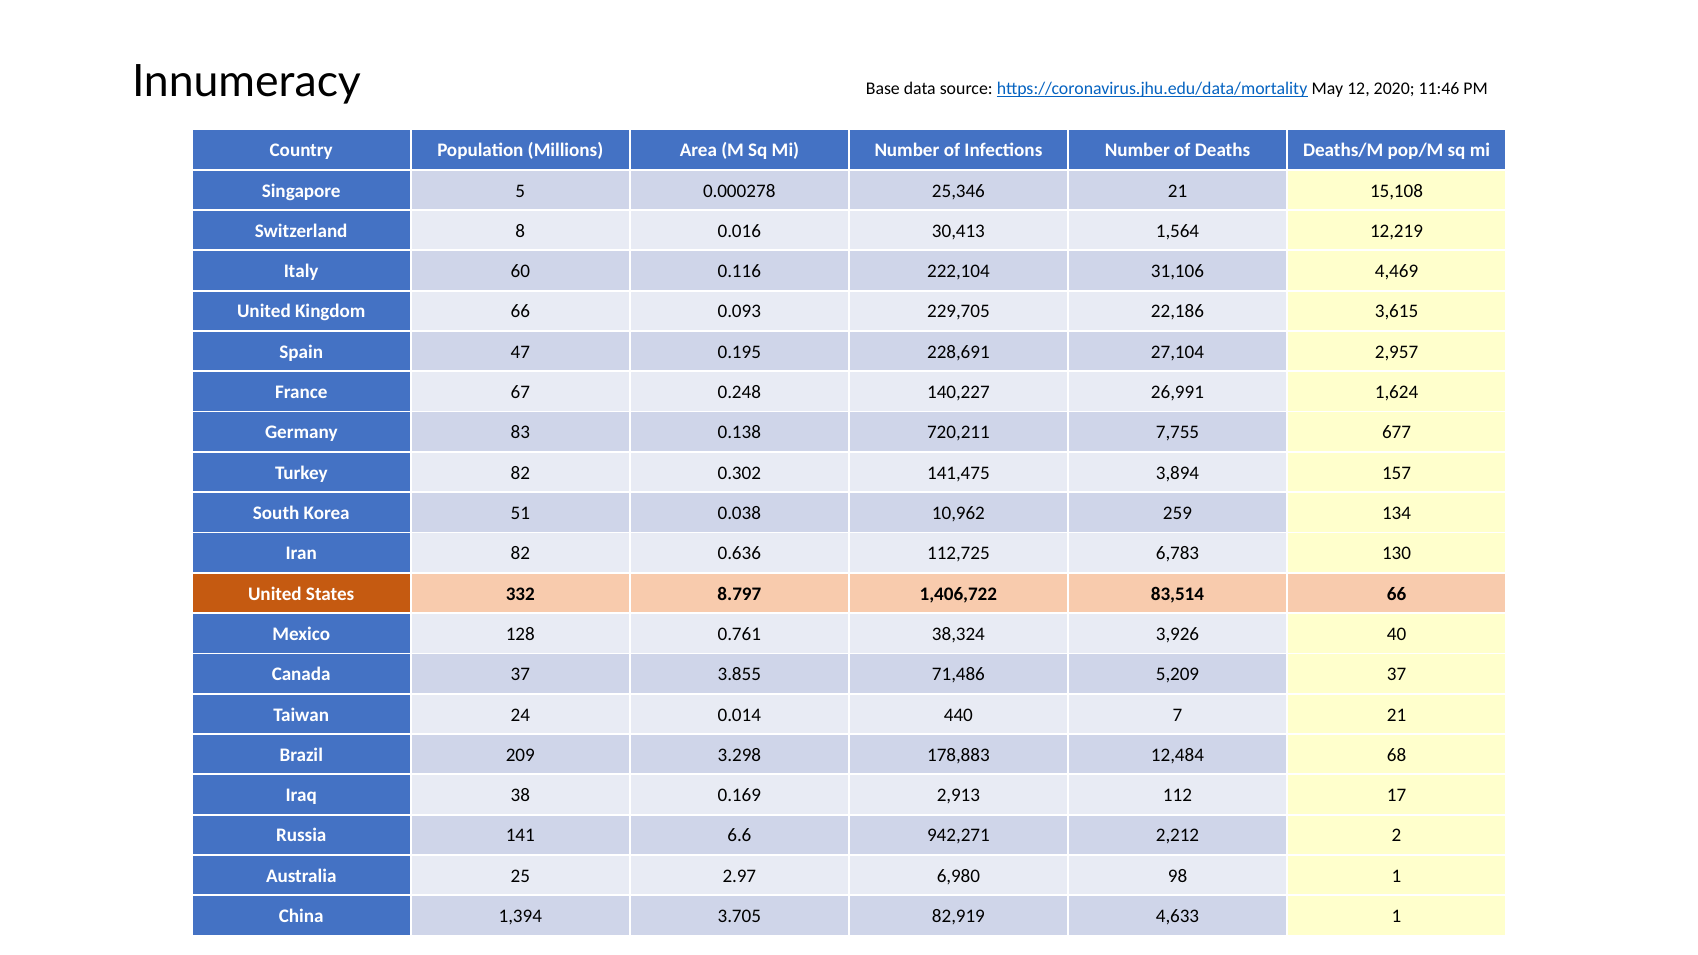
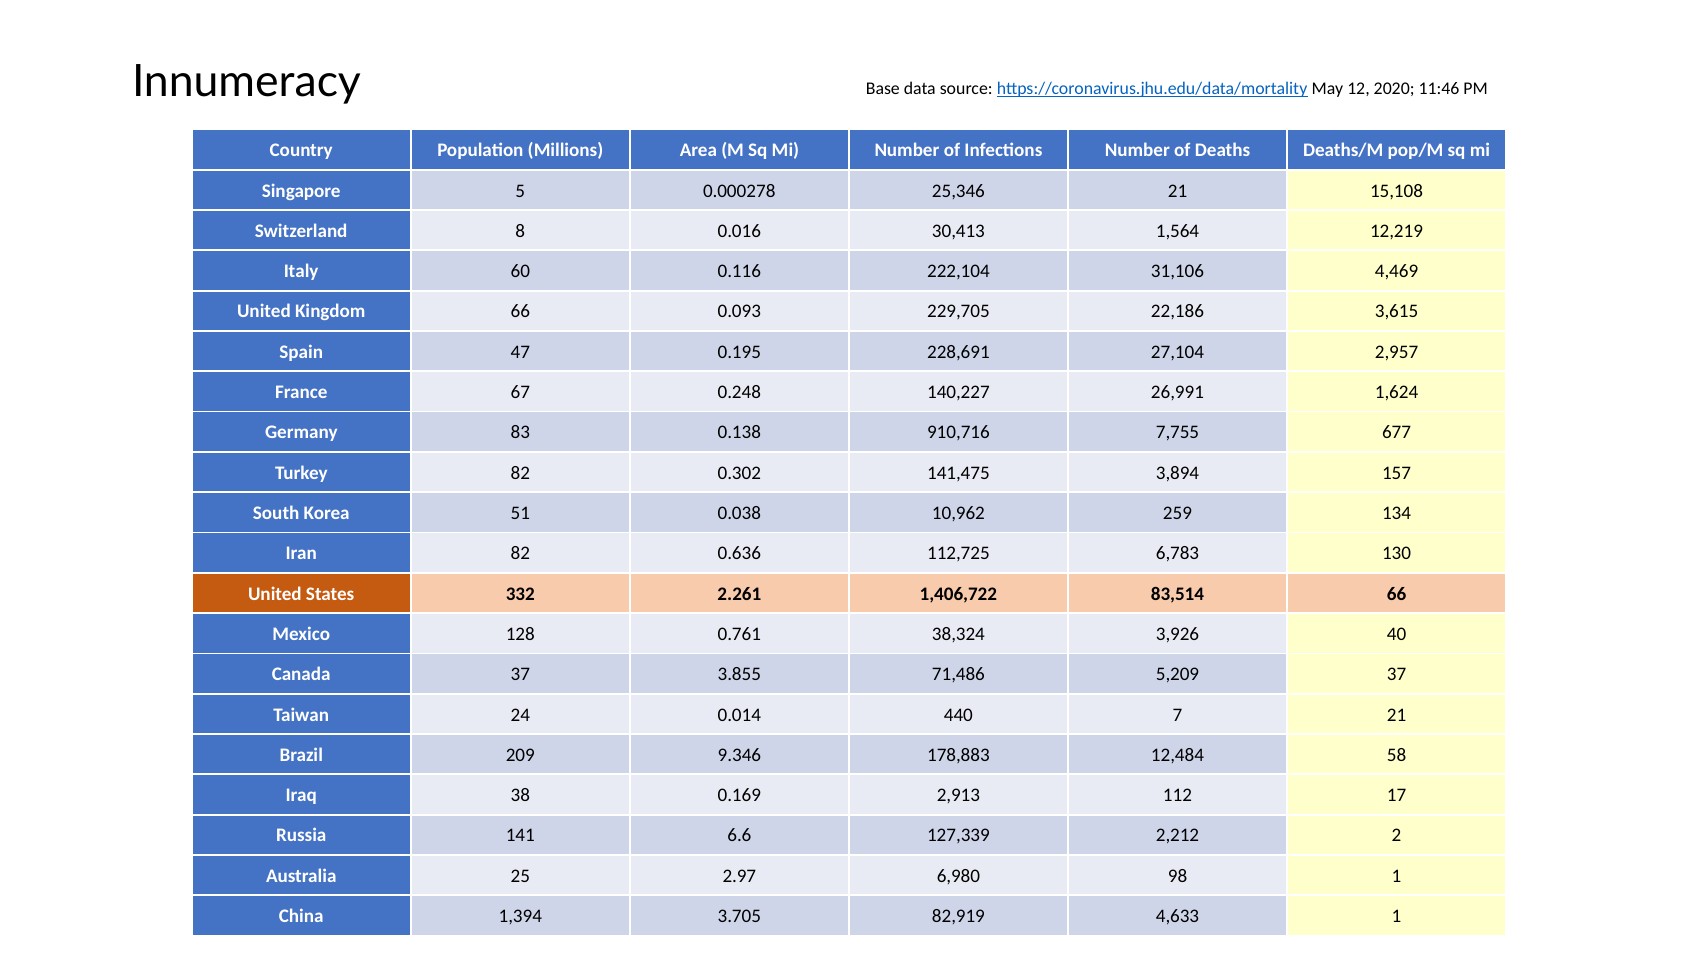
720,211: 720,211 -> 910,716
8.797: 8.797 -> 2.261
3.298: 3.298 -> 9.346
68: 68 -> 58
942,271: 942,271 -> 127,339
